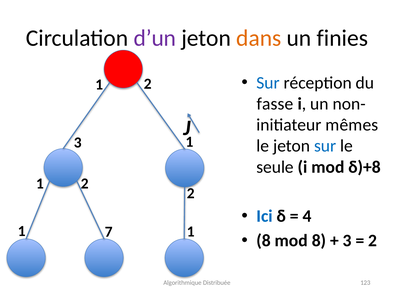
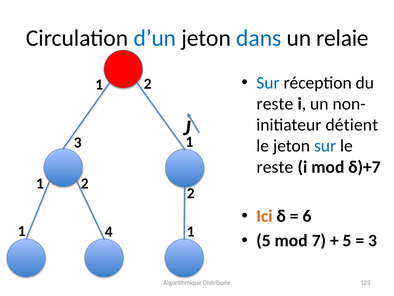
d’un colour: purple -> blue
dans colour: orange -> blue
finies: finies -> relaie
fasse at (275, 104): fasse -> reste
mêmes: mêmes -> détient
seule at (275, 167): seule -> reste
δ)+8: δ)+8 -> δ)+7
Ici colour: blue -> orange
4: 4 -> 6
7: 7 -> 4
8 at (264, 240): 8 -> 5
mod 8: 8 -> 7
3 at (347, 240): 3 -> 5
2 at (373, 240): 2 -> 3
